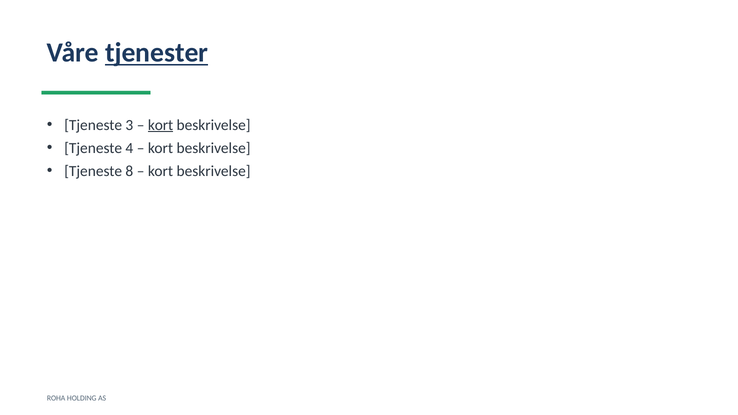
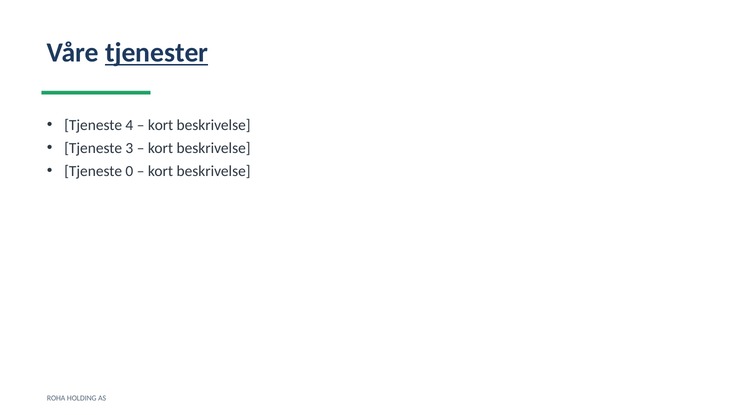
3: 3 -> 4
kort at (161, 125) underline: present -> none
4: 4 -> 3
8: 8 -> 0
